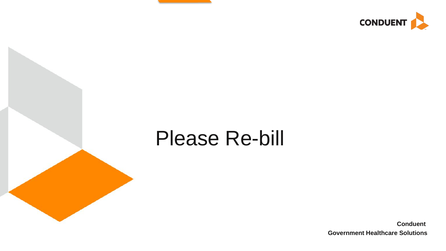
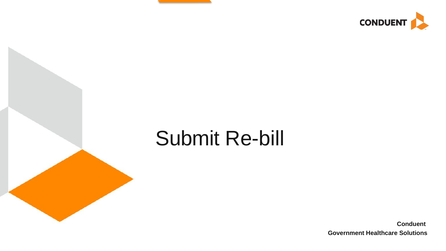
Please: Please -> Submit
